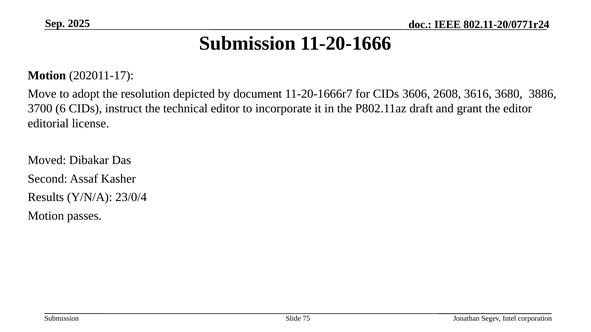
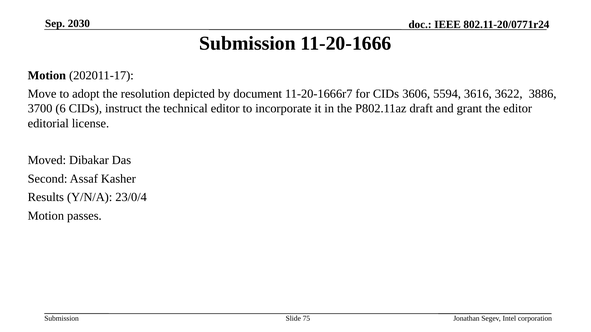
2025: 2025 -> 2030
2608: 2608 -> 5594
3680: 3680 -> 3622
